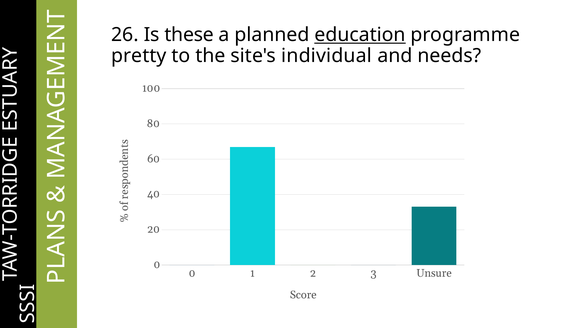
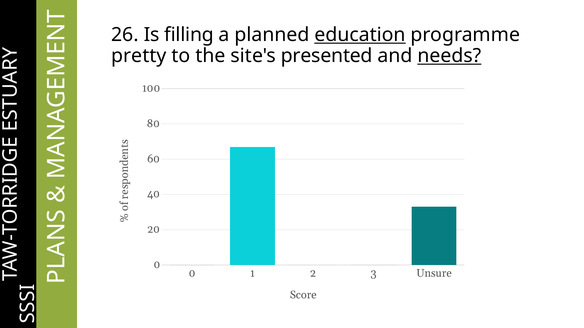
these: these -> filling
individual: individual -> presented
needs underline: none -> present
